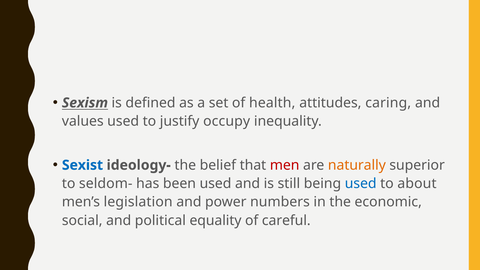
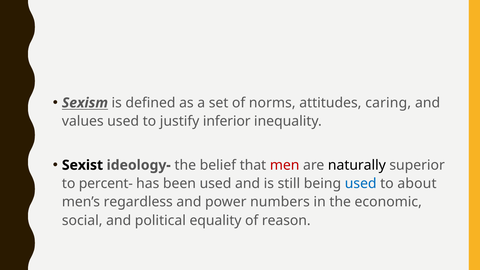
health: health -> norms
occupy: occupy -> inferior
Sexist colour: blue -> black
naturally colour: orange -> black
seldom-: seldom- -> percent-
legislation: legislation -> regardless
careful: careful -> reason
